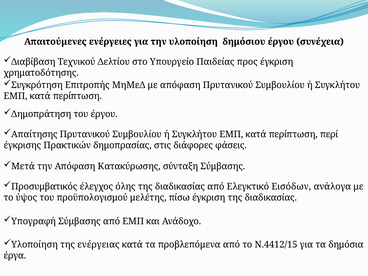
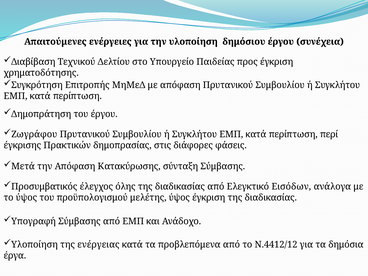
Απαίτησης: Απαίτησης -> Ζωγράφου
μελέτης πίσω: πίσω -> ύψος
Ν.4412/15: Ν.4412/15 -> Ν.4412/12
